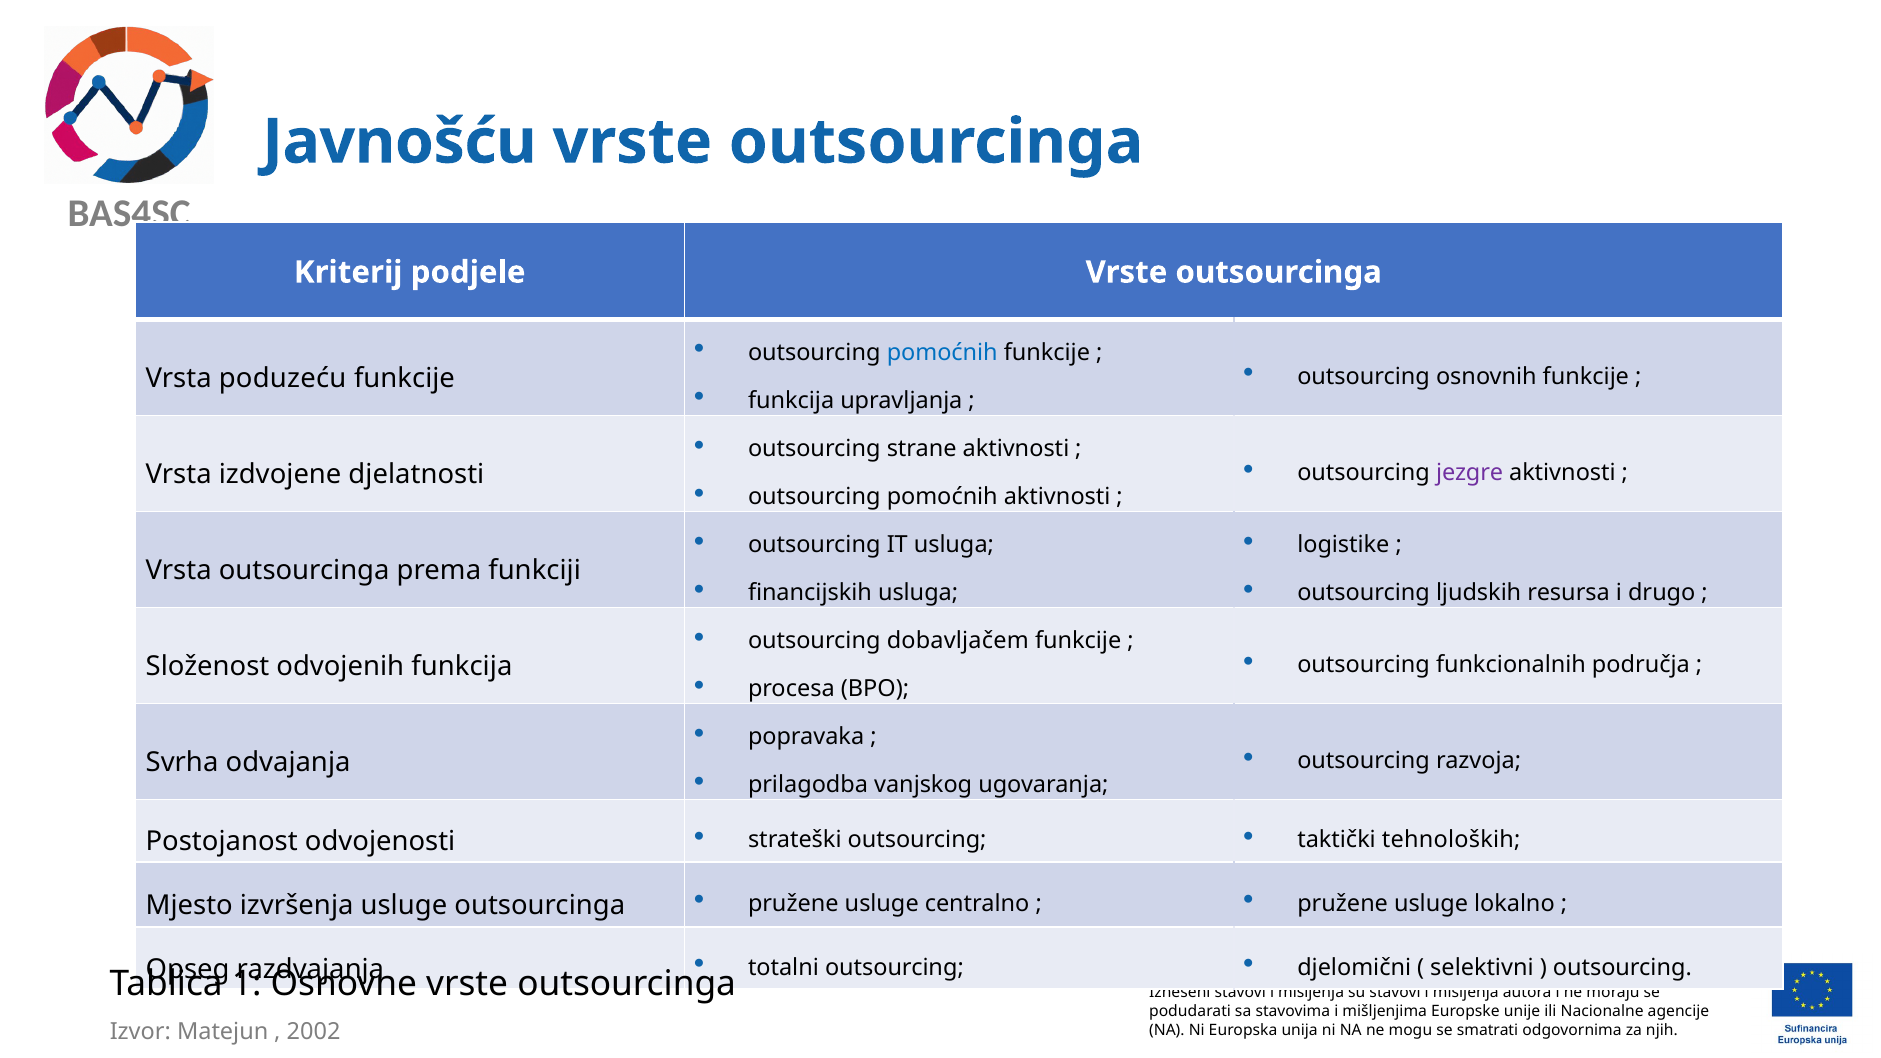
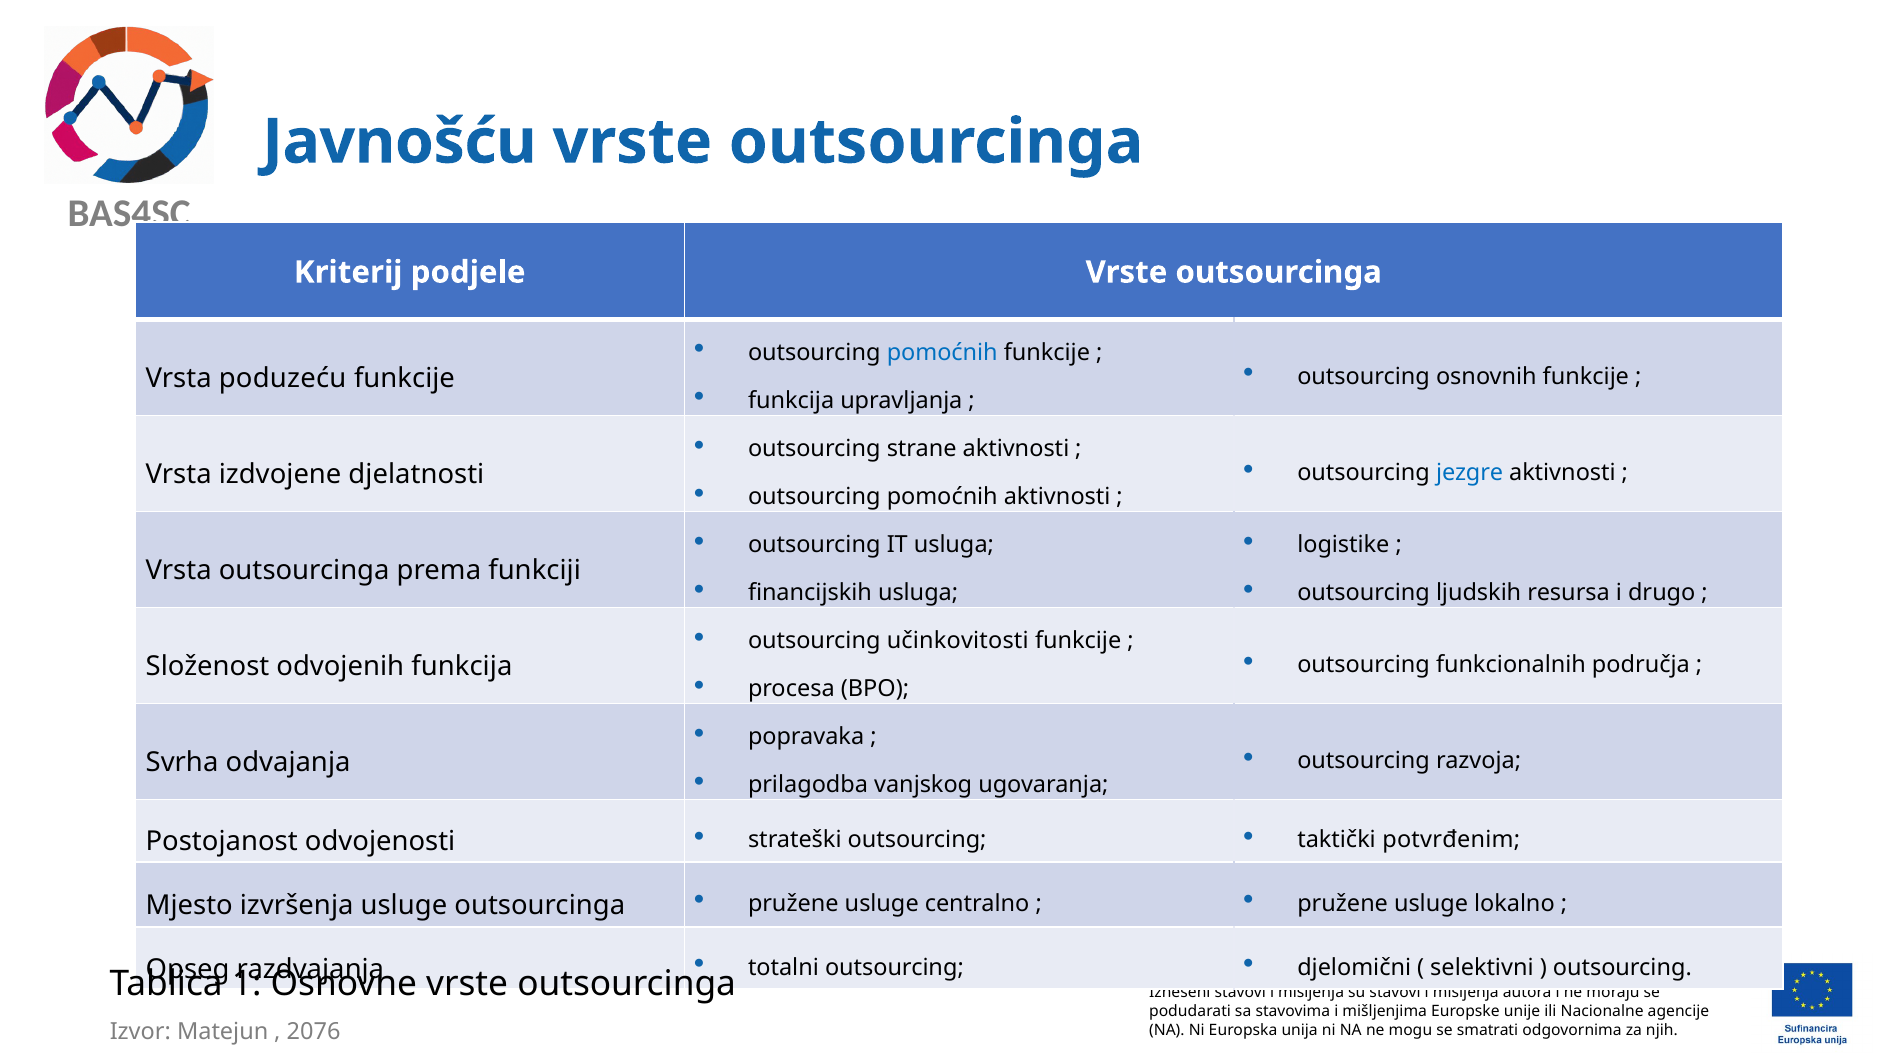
jezgre colour: purple -> blue
dobavljačem: dobavljačem -> učinkovitosti
tehnoloških: tehnoloških -> potvrđenim
2002: 2002 -> 2076
